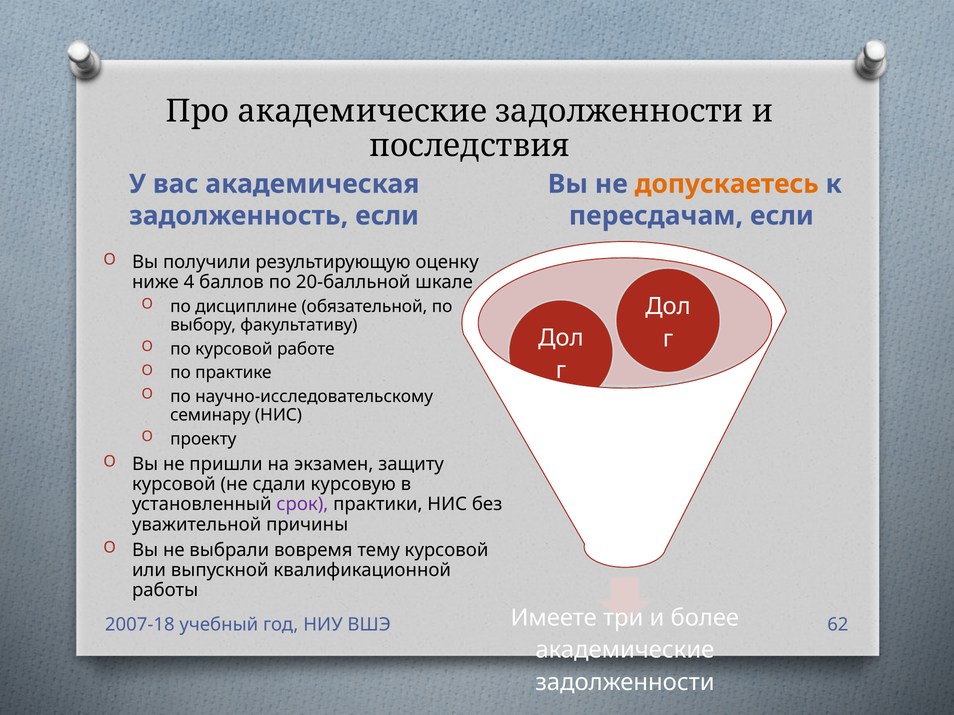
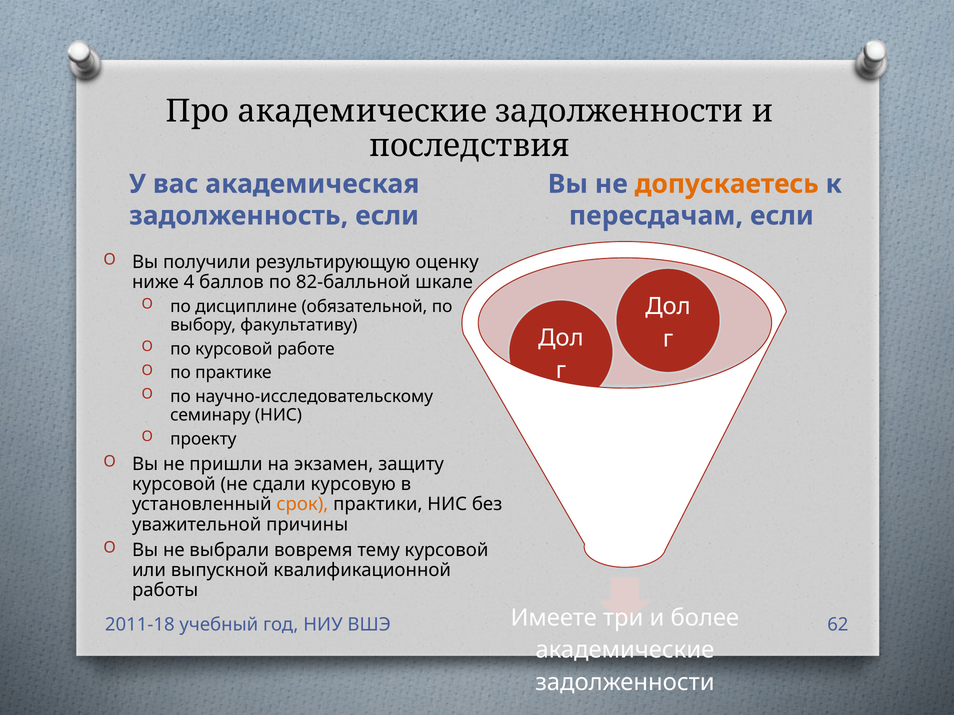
20-балльной: 20-балльной -> 82-балльной
срок colour: purple -> orange
2007-18: 2007-18 -> 2011-18
